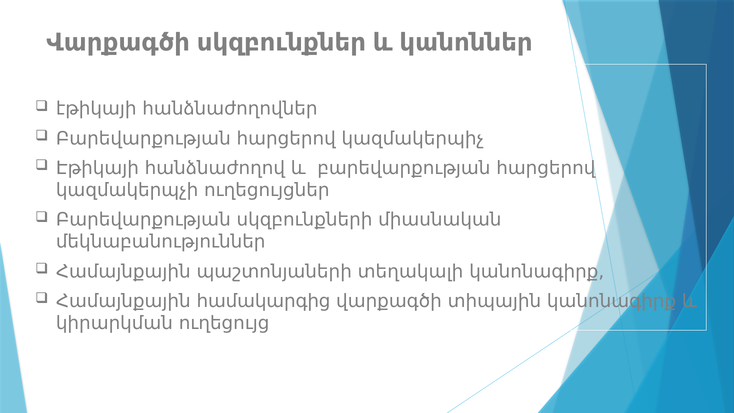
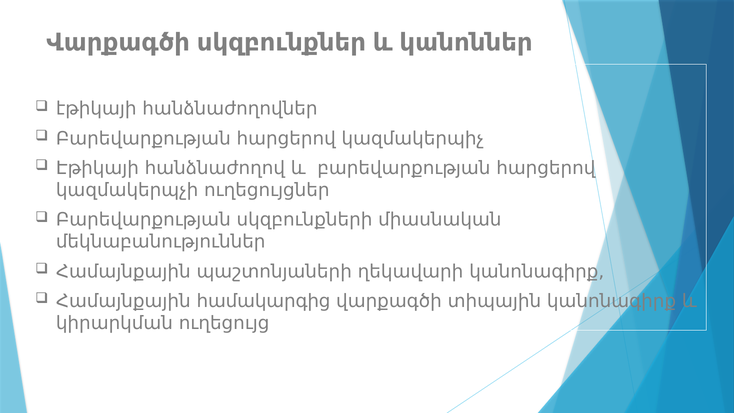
տեղակալի: տեղակալի -> ղեկավարի
